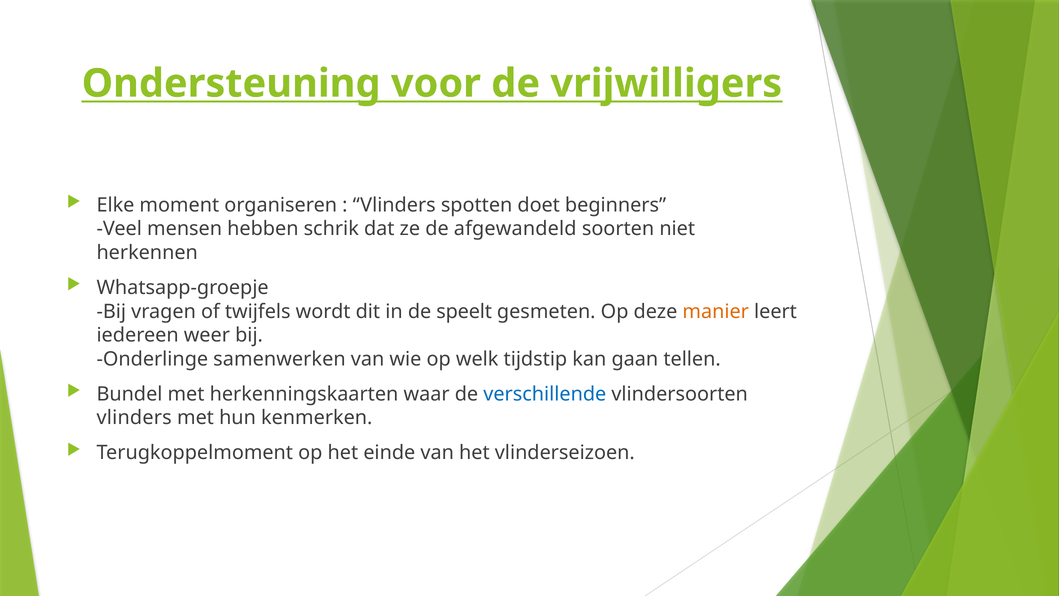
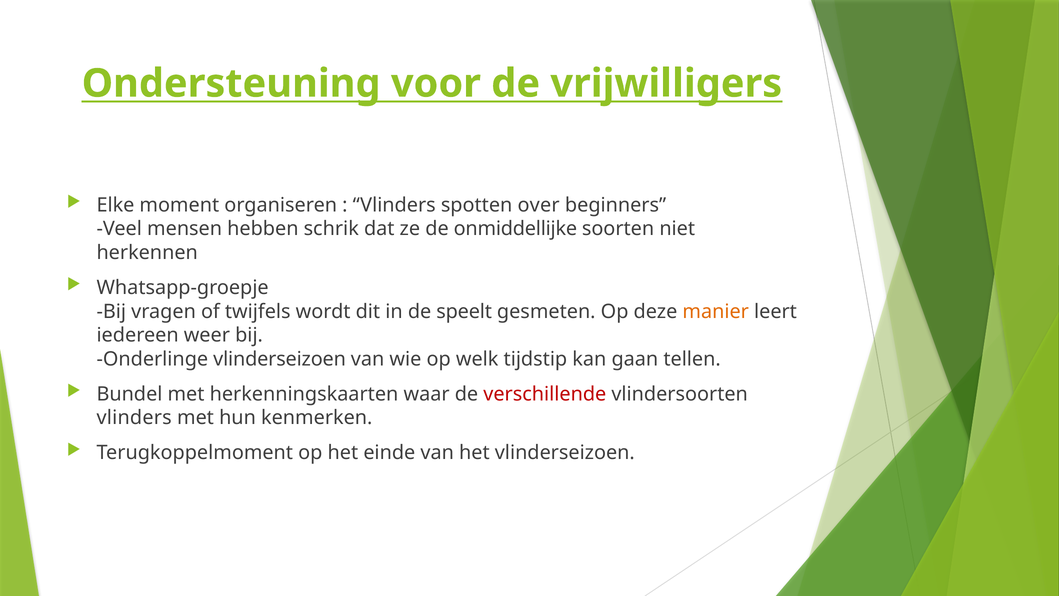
doet: doet -> over
afgewandeld: afgewandeld -> onmiddellijke
Onderlinge samenwerken: samenwerken -> vlinderseizoen
verschillende colour: blue -> red
